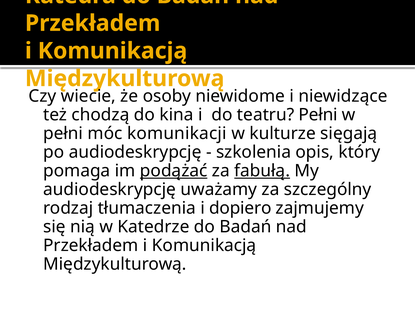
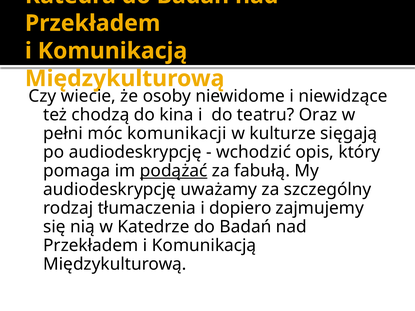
teatru Pełni: Pełni -> Oraz
szkolenia: szkolenia -> wchodzić
fabułą underline: present -> none
